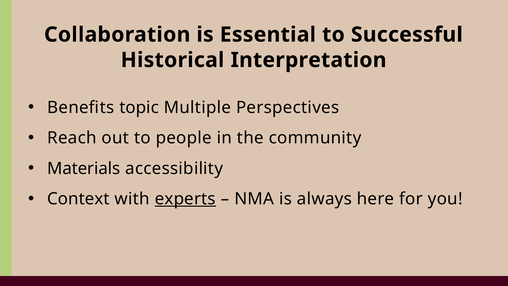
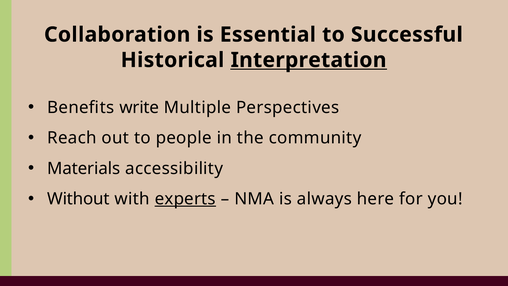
Interpretation underline: none -> present
topic: topic -> write
Context: Context -> Without
